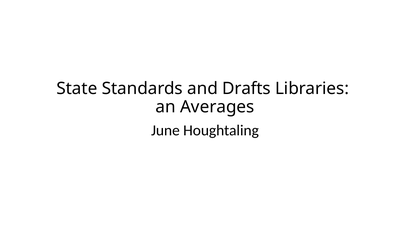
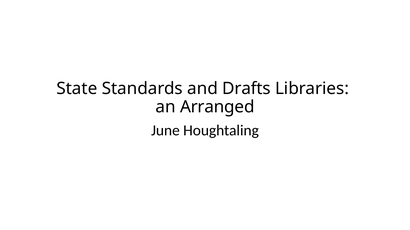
Averages: Averages -> Arranged
